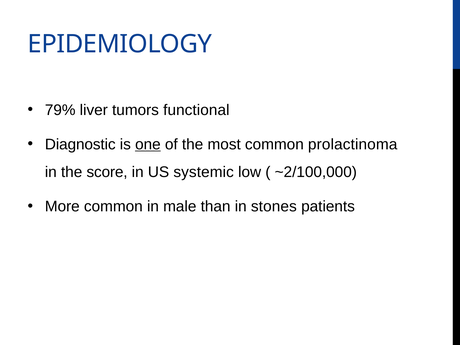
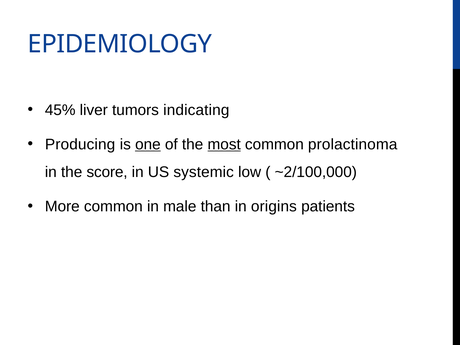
79%: 79% -> 45%
functional: functional -> indicating
Diagnostic: Diagnostic -> Producing
most underline: none -> present
stones: stones -> origins
